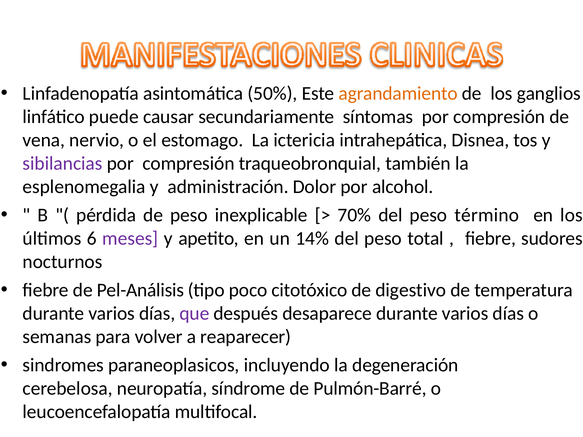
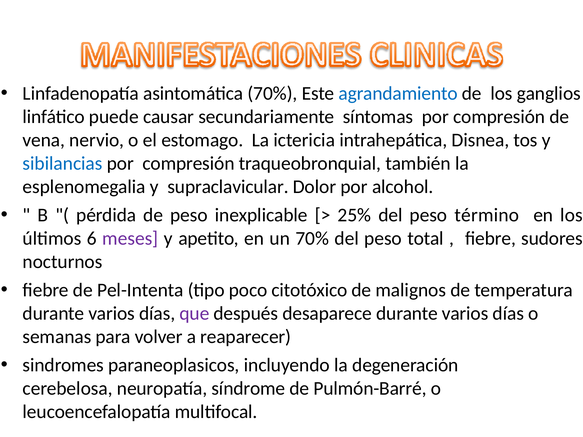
asintomática 50%: 50% -> 70%
agrandamiento colour: orange -> blue
sibilancias colour: purple -> blue
administración: administración -> supraclavicular
70%: 70% -> 25%
un 14%: 14% -> 70%
Pel-Análisis: Pel-Análisis -> Pel-Intenta
digestivo: digestivo -> malignos
